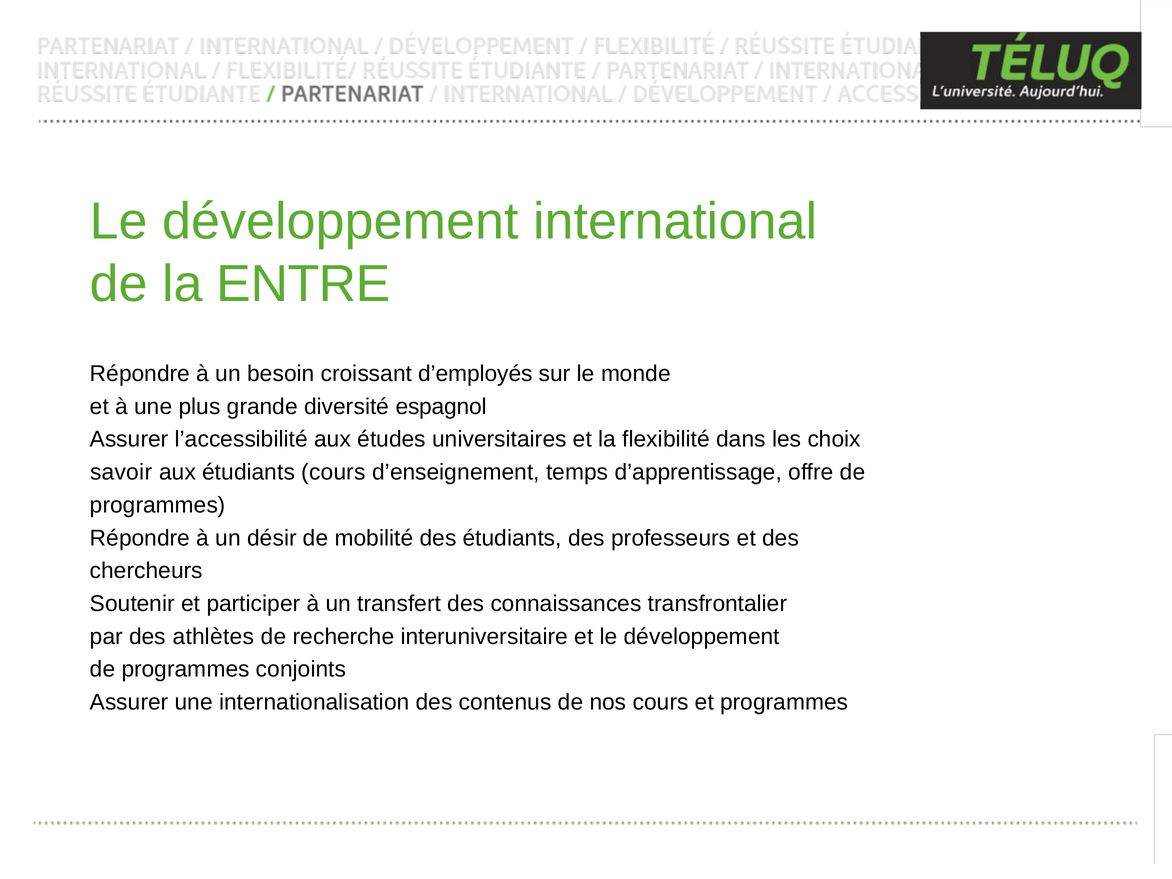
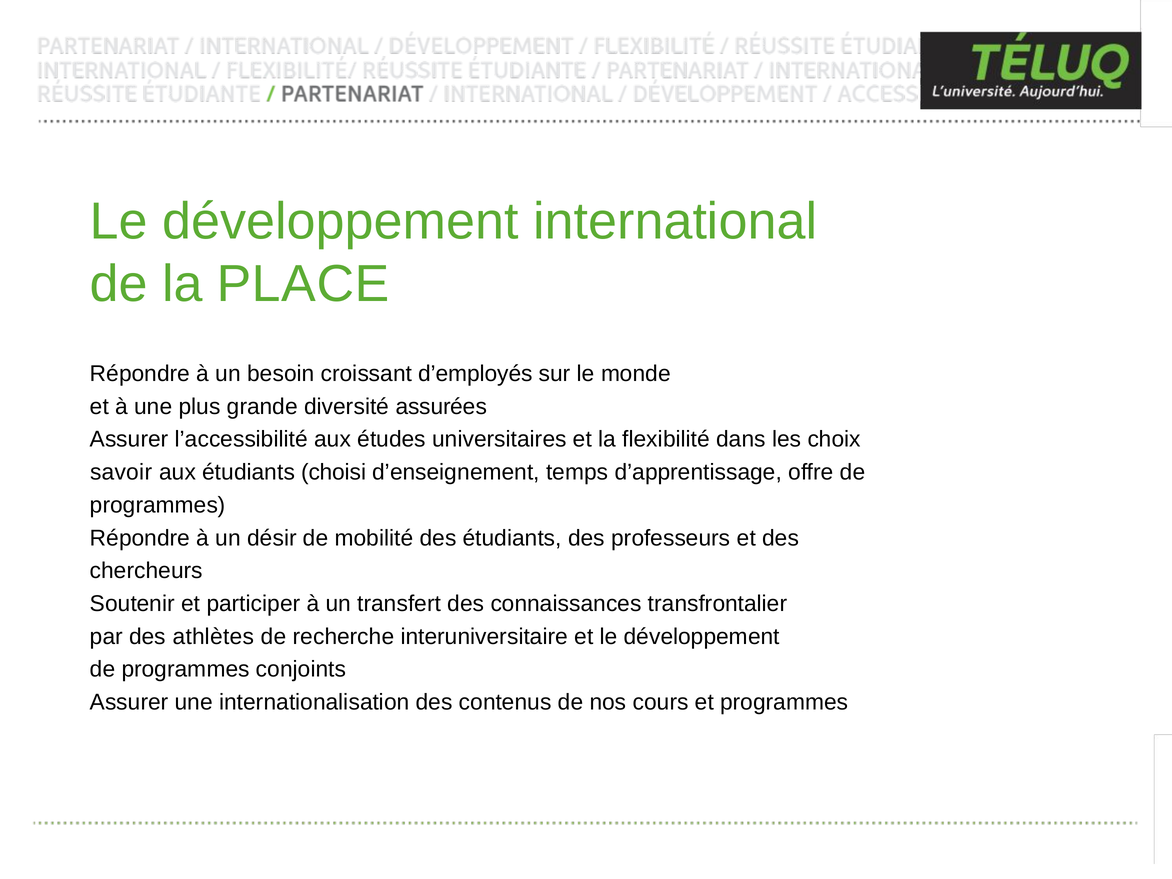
ENTRE: ENTRE -> PLACE
espagnol: espagnol -> assurées
étudiants cours: cours -> choisi
